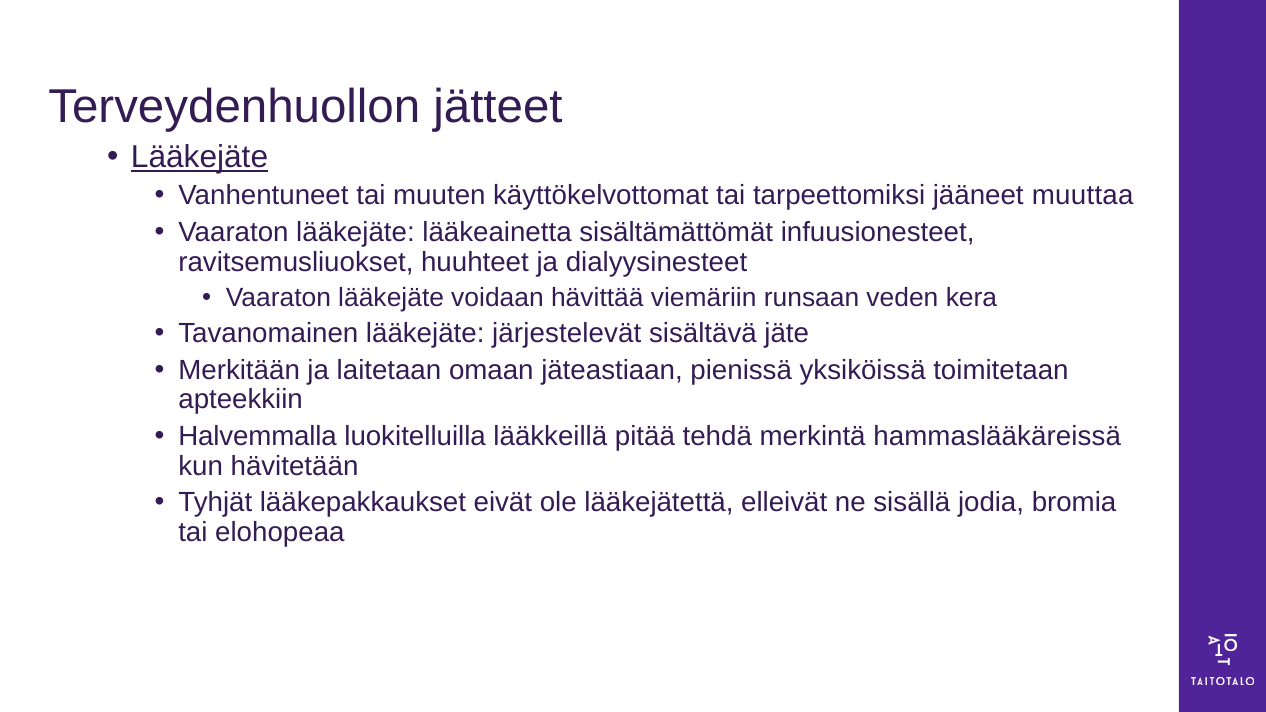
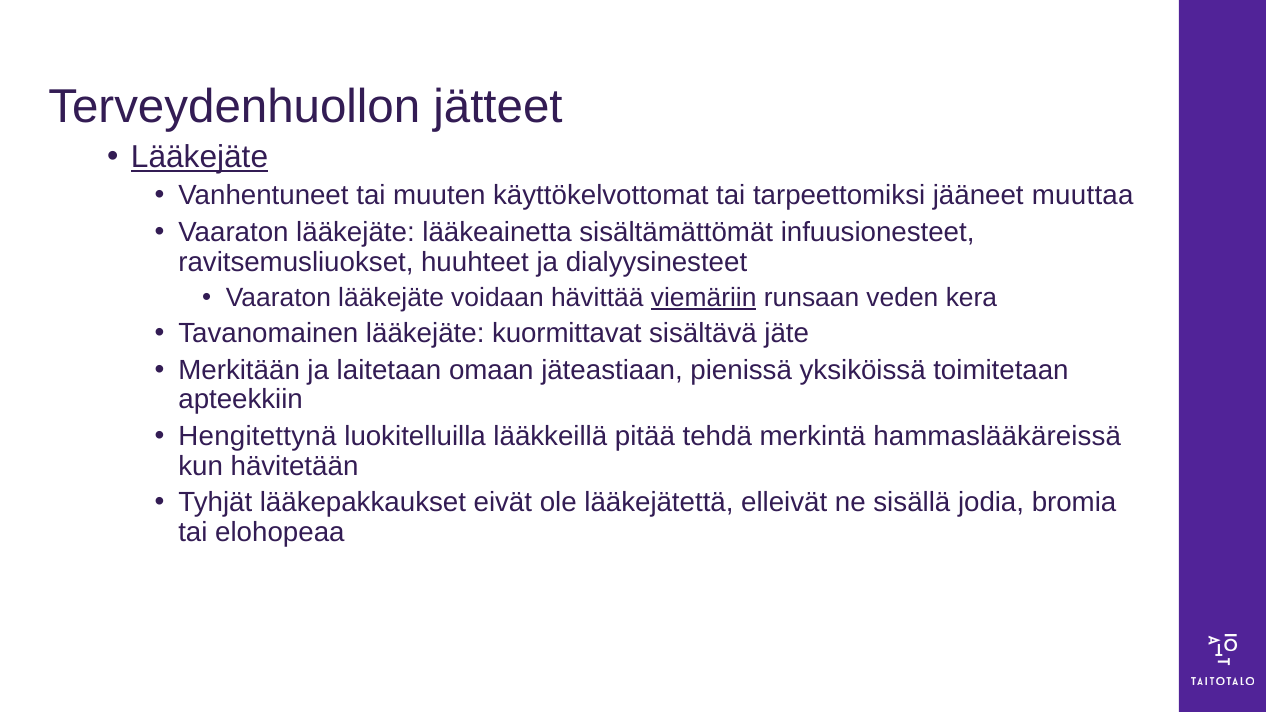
viemäriin underline: none -> present
järjestelevät: järjestelevät -> kuormittavat
Halvemmalla: Halvemmalla -> Hengitettynä
